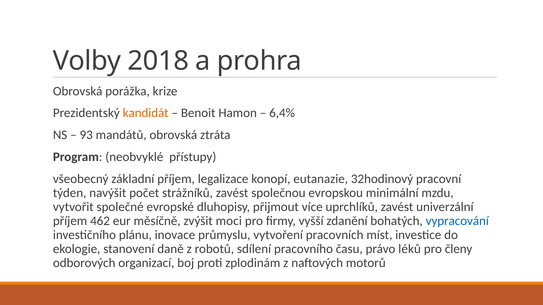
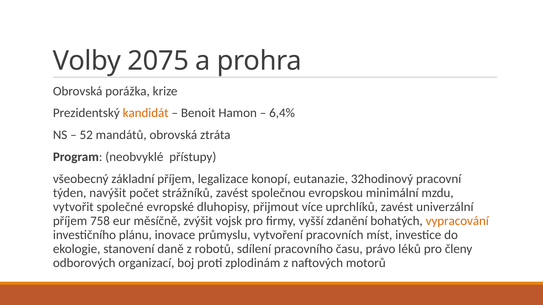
2018: 2018 -> 2075
93: 93 -> 52
462: 462 -> 758
moci: moci -> vojsk
vypracování colour: blue -> orange
